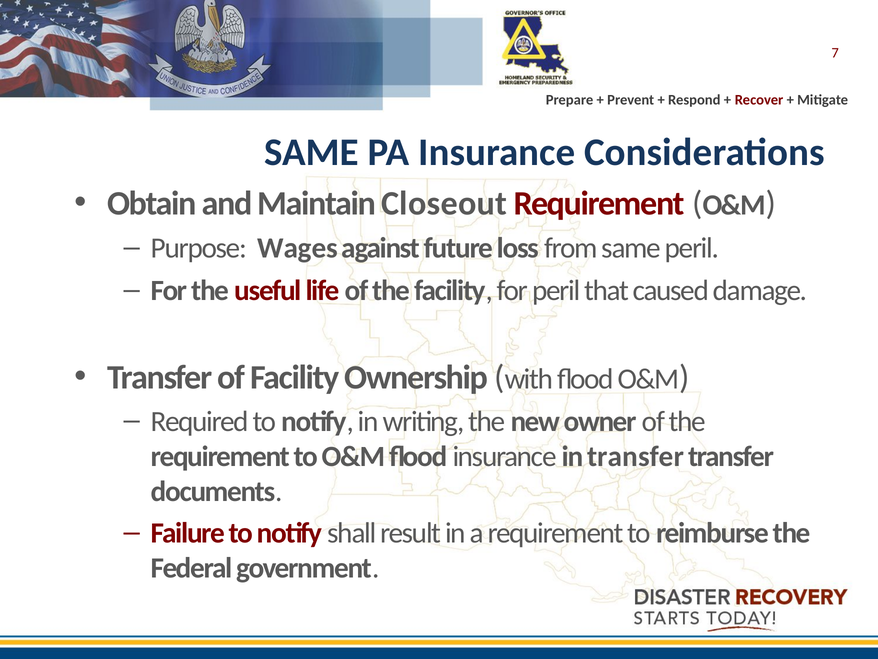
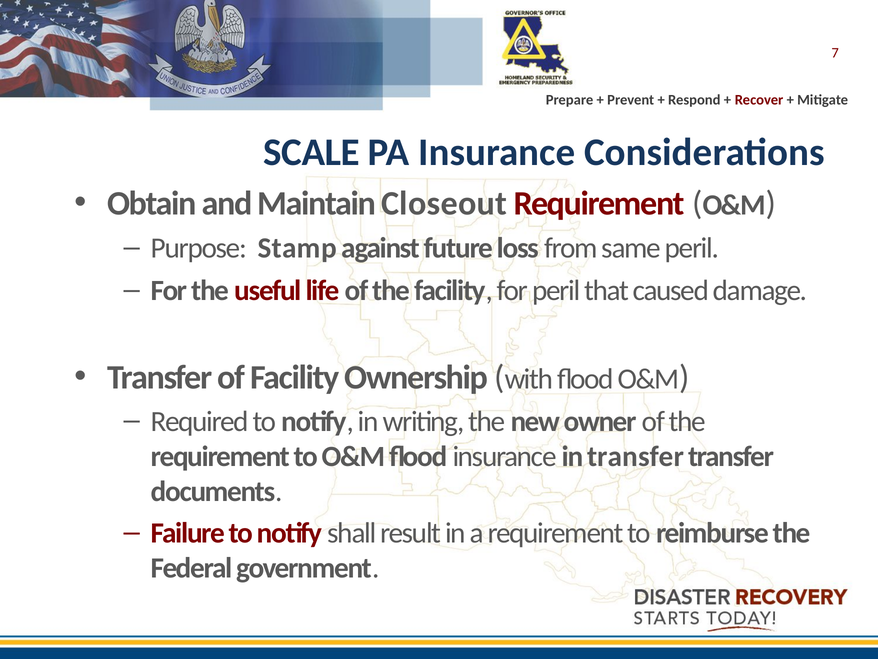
SAME at (312, 152): SAME -> SCALE
Wages: Wages -> Stamp
